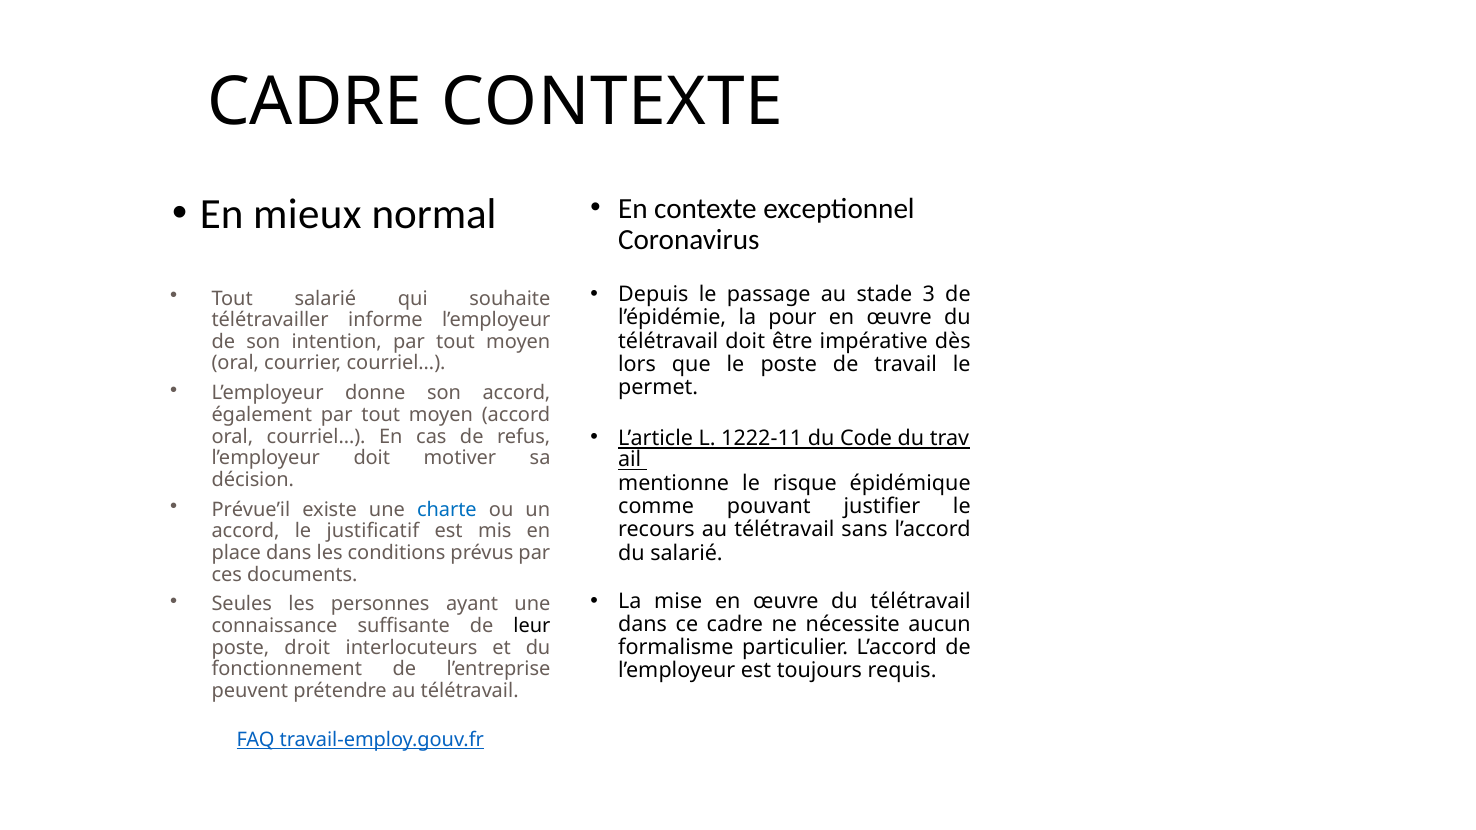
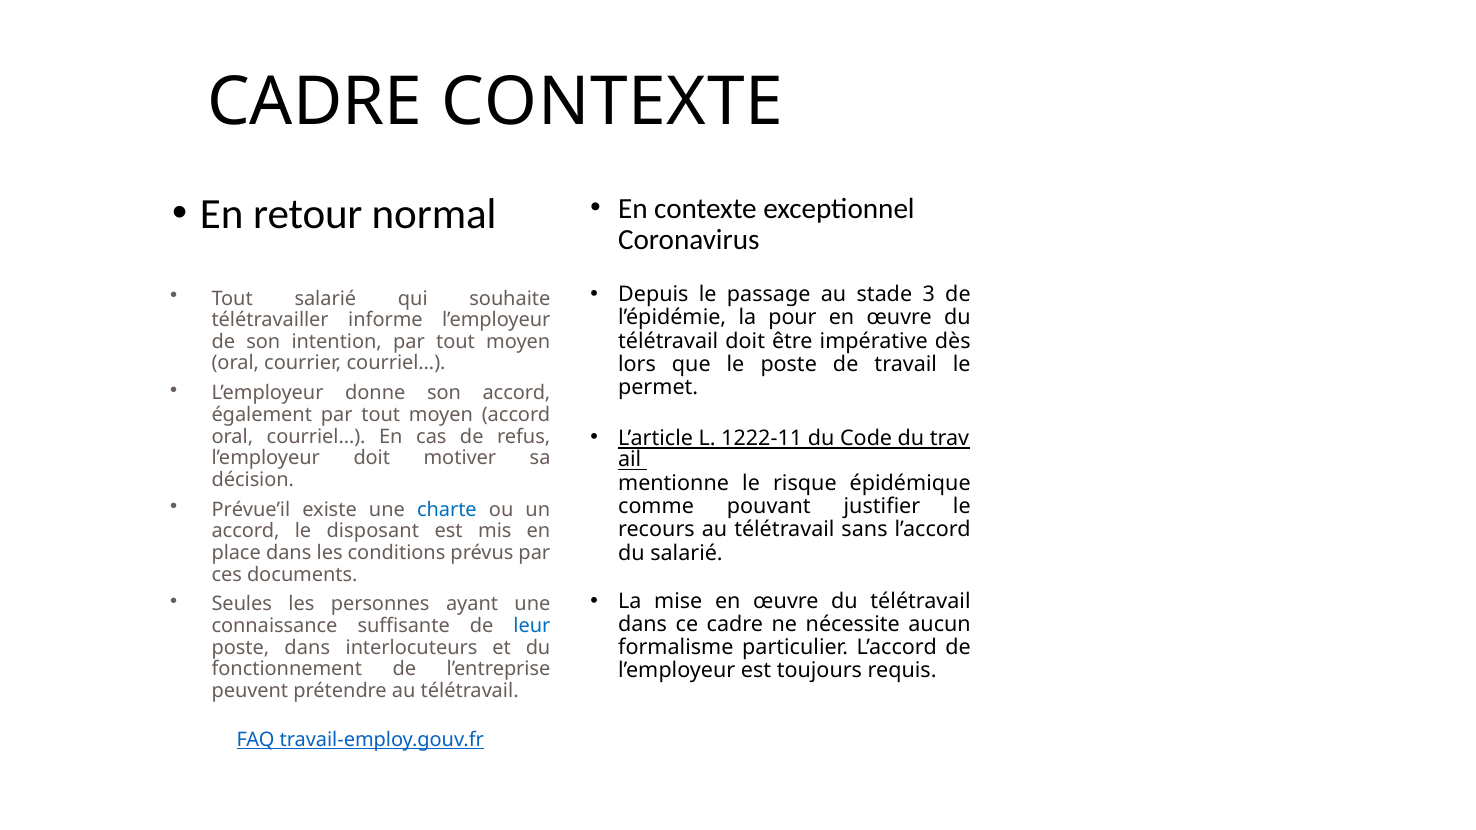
mieux: mieux -> retour
justificatif: justificatif -> disposant
leur colour: black -> blue
poste droit: droit -> dans
